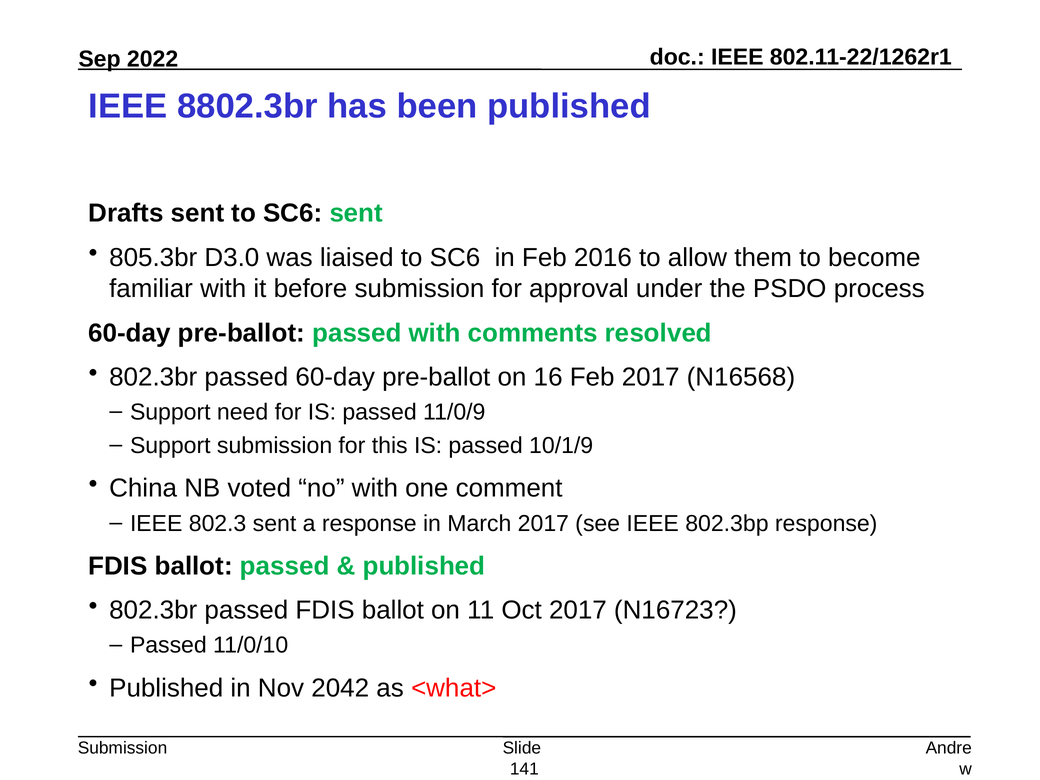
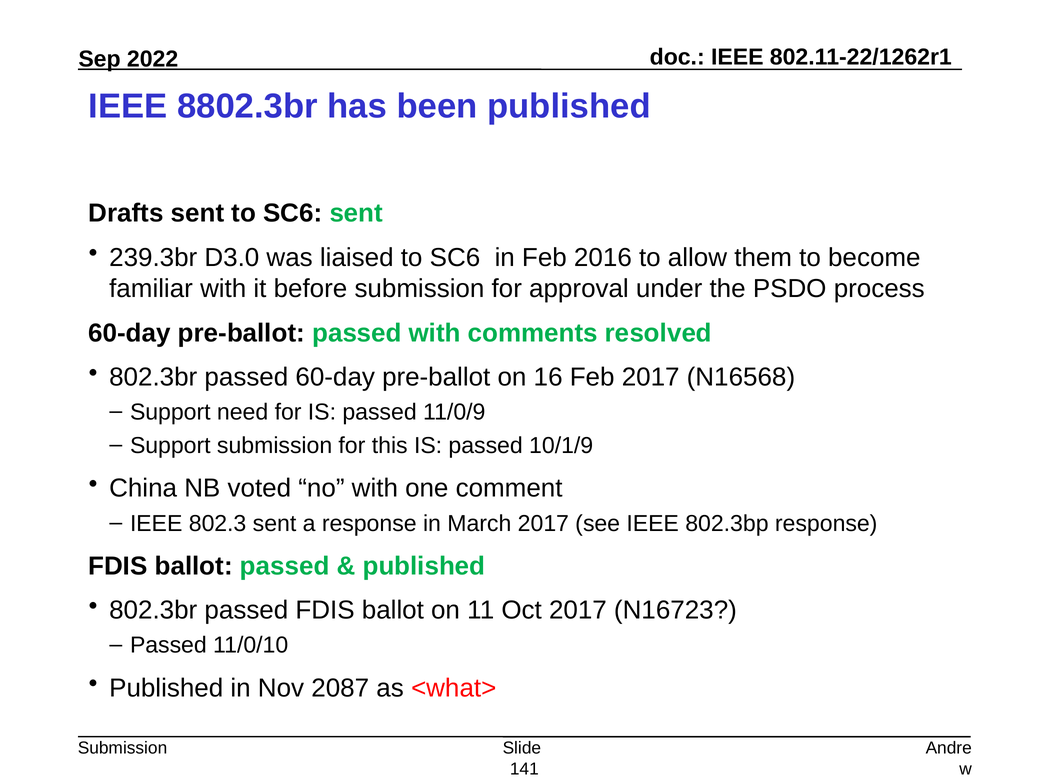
805.3br: 805.3br -> 239.3br
2042: 2042 -> 2087
